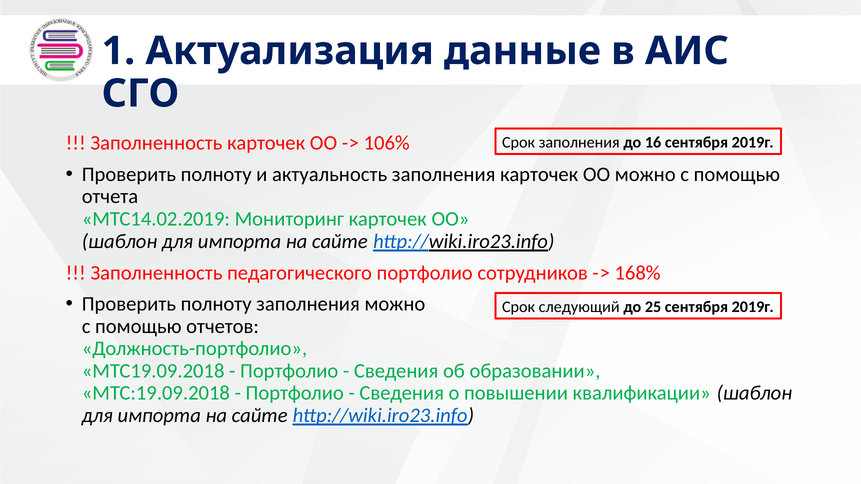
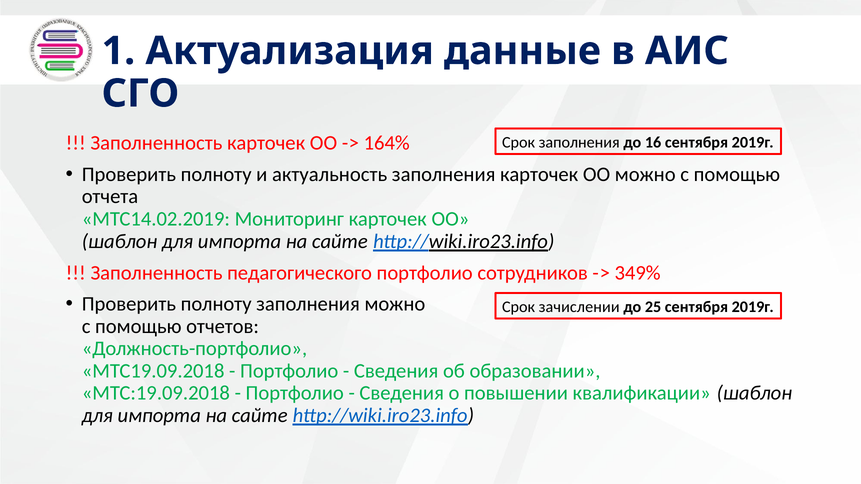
106%: 106% -> 164%
168%: 168% -> 349%
следующий: следующий -> зачислении
